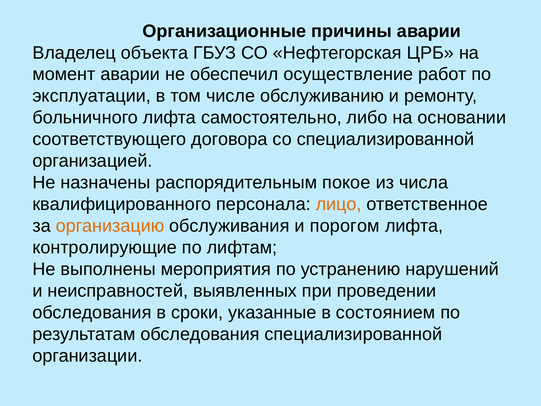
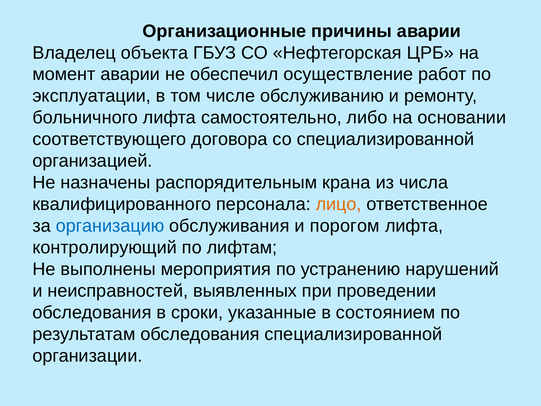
покое: покое -> крана
организацию colour: orange -> blue
контролирующие: контролирующие -> контролирующий
